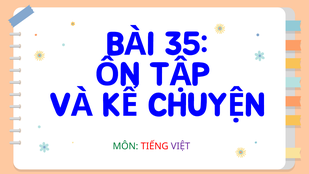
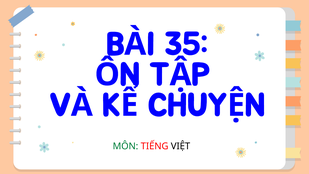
VIỆT colour: purple -> black
